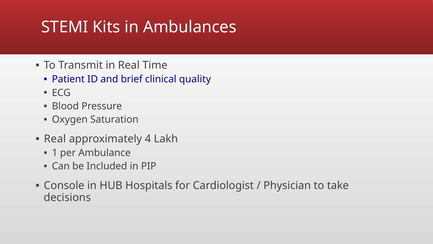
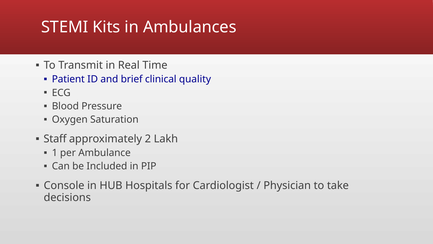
Real at (55, 139): Real -> Staff
4: 4 -> 2
